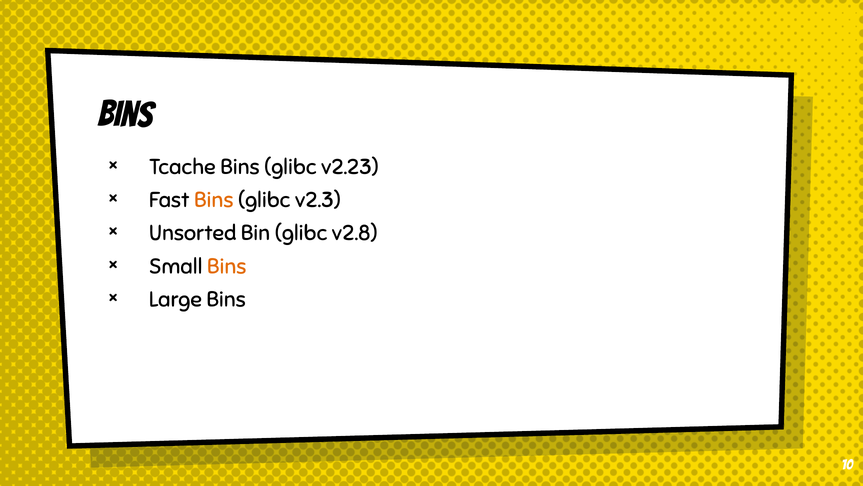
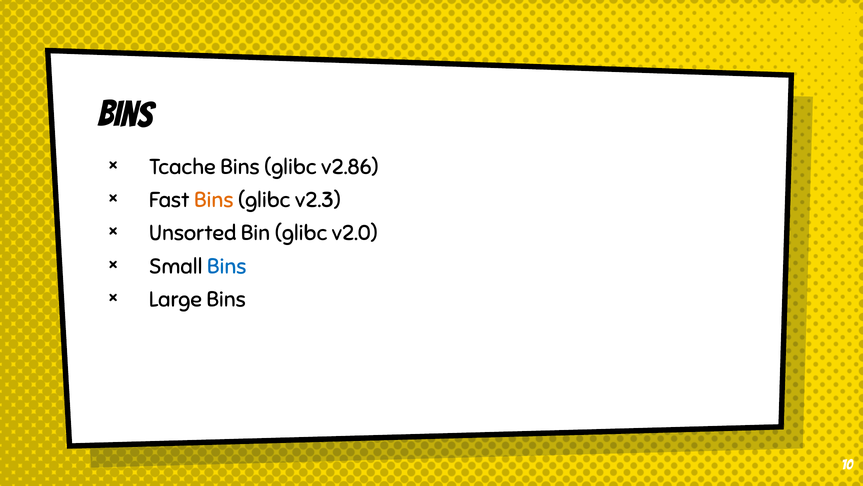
v2.23: v2.23 -> v2.86
v2.8: v2.8 -> v2.0
Bins at (227, 266) colour: orange -> blue
